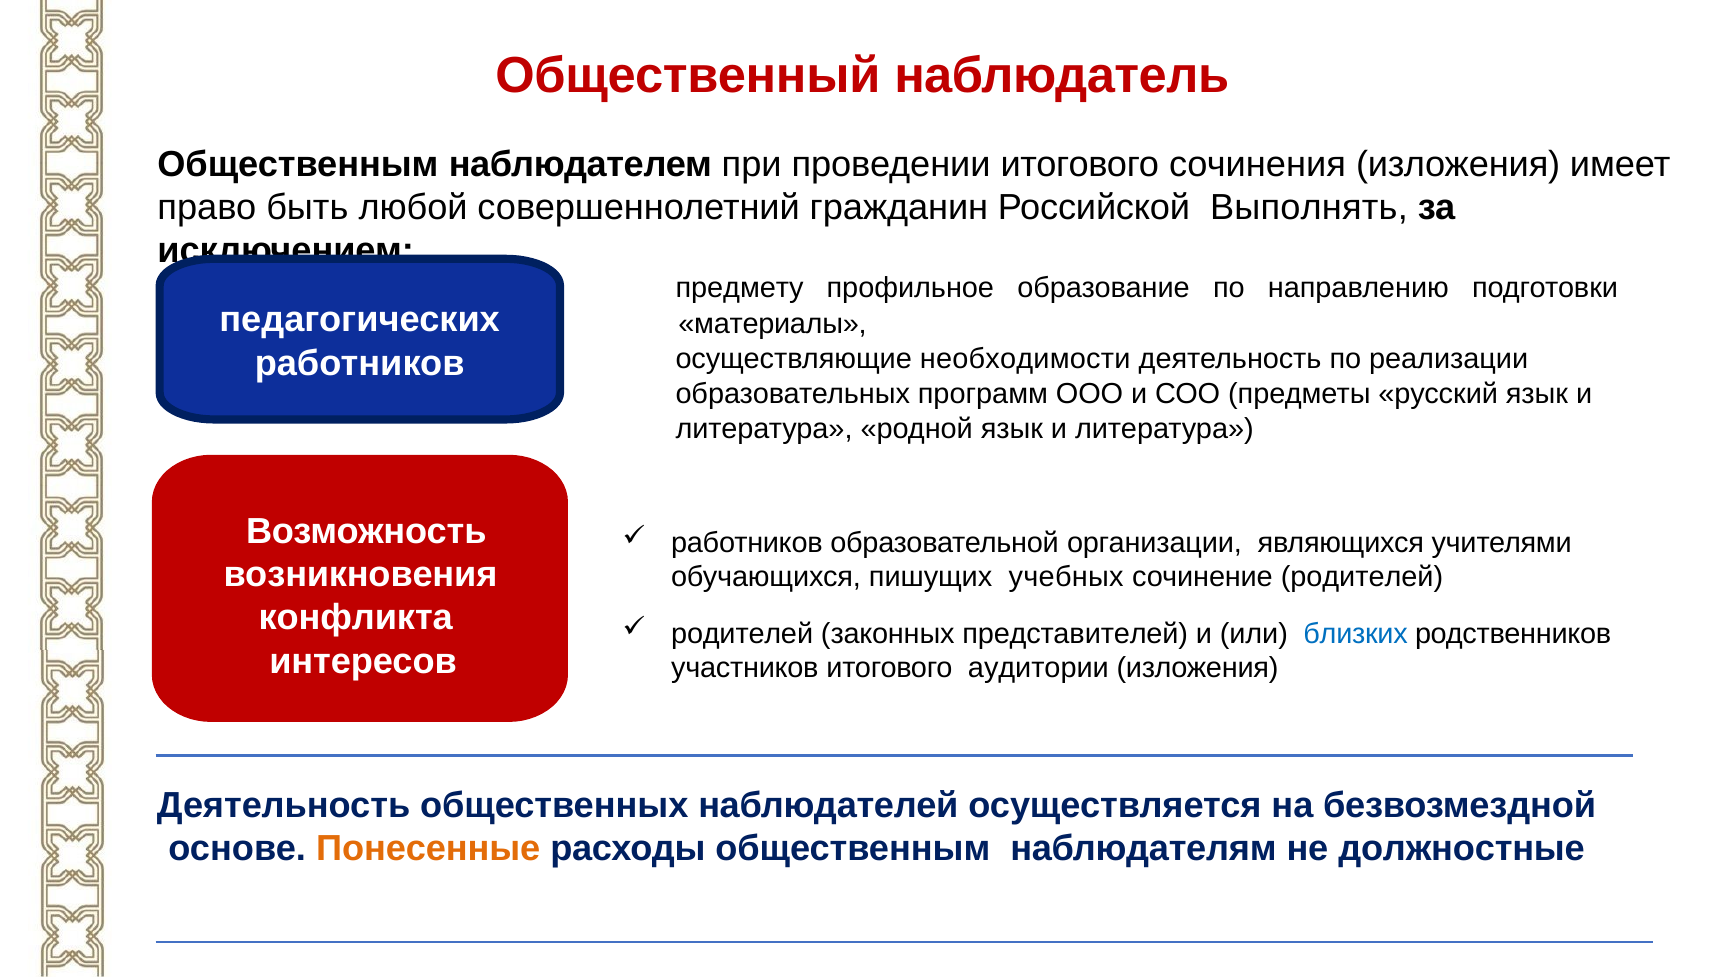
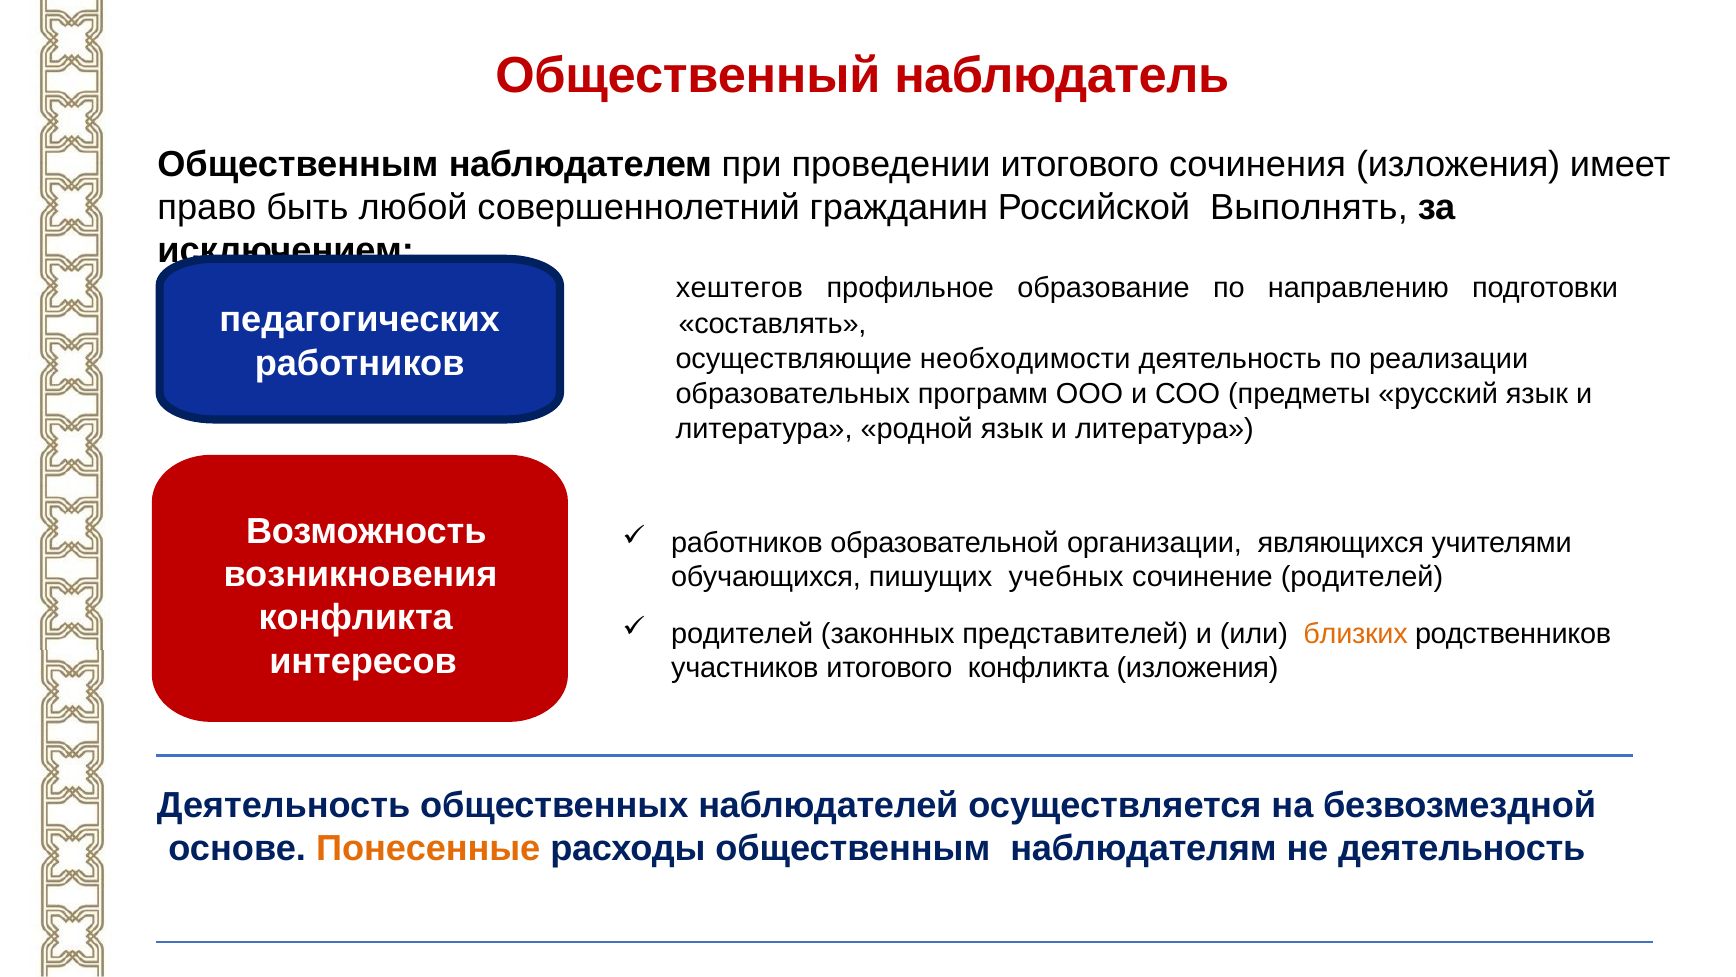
предмету: предмету -> хештегов
материалы: материалы -> составлять
близких colour: blue -> orange
итогового аудитории: аудитории -> конфликта
не должностные: должностные -> деятельность
